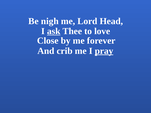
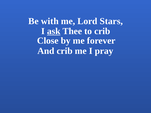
nigh: nigh -> with
Head: Head -> Stars
to love: love -> crib
pray underline: present -> none
